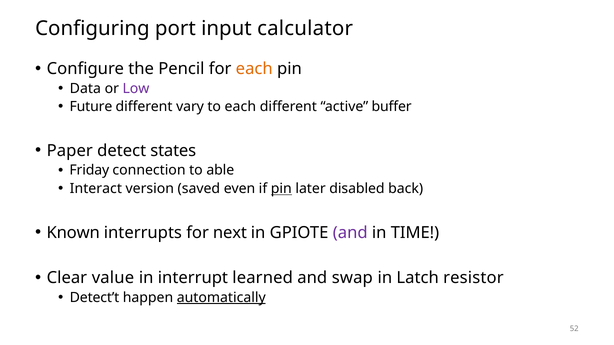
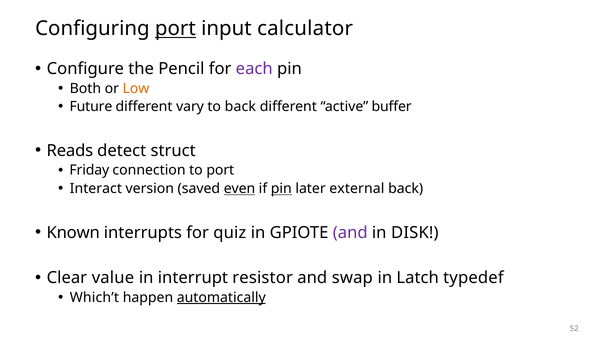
port at (175, 29) underline: none -> present
each at (254, 69) colour: orange -> purple
Data: Data -> Both
Low colour: purple -> orange
to each: each -> back
Paper: Paper -> Reads
states: states -> struct
to able: able -> port
even underline: none -> present
disabled: disabled -> external
next: next -> quiz
TIME: TIME -> DISK
learned: learned -> resistor
resistor: resistor -> typedef
Detect’t: Detect’t -> Which’t
